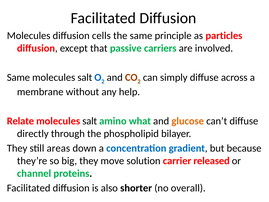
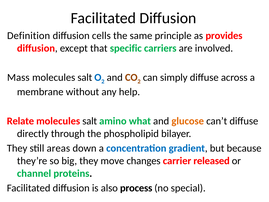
Molecules at (29, 36): Molecules -> Definition
particles: particles -> provides
passive: passive -> specific
Same at (18, 77): Same -> Mass
solution: solution -> changes
shorter: shorter -> process
overall: overall -> special
